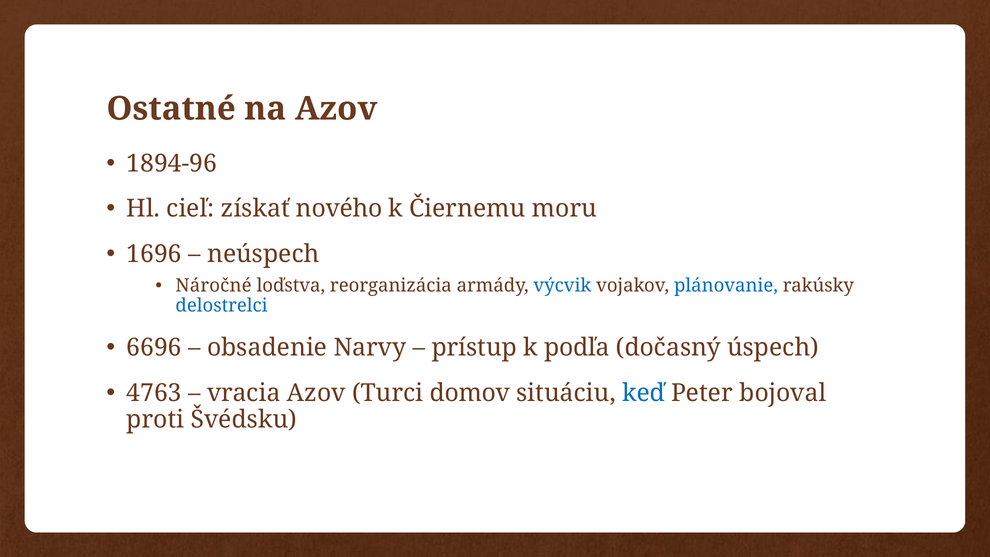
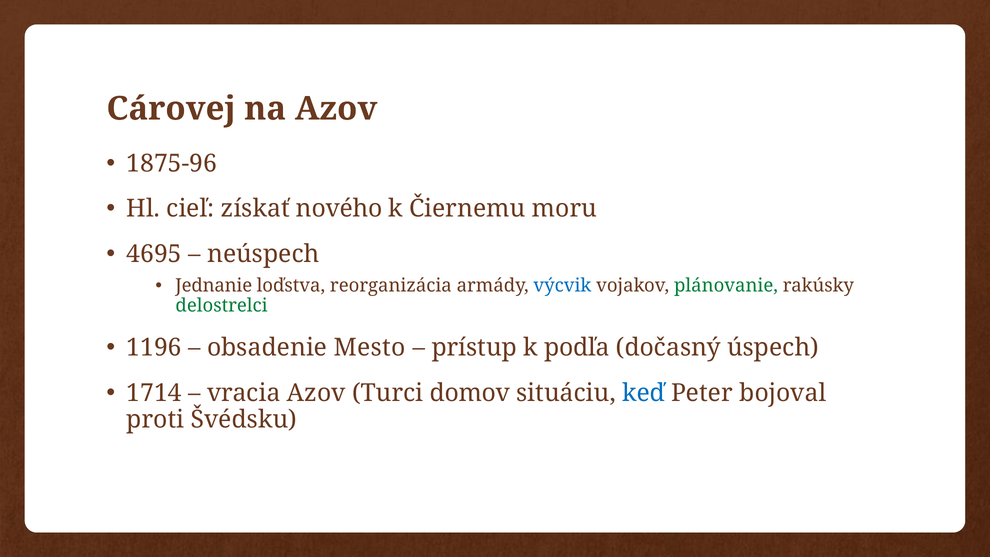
Ostatné: Ostatné -> Cárovej
1894-96: 1894-96 -> 1875-96
1696: 1696 -> 4695
Náročné: Náročné -> Jednanie
plánovanie colour: blue -> green
delostrelci colour: blue -> green
6696: 6696 -> 1196
Narvy: Narvy -> Mesto
4763: 4763 -> 1714
